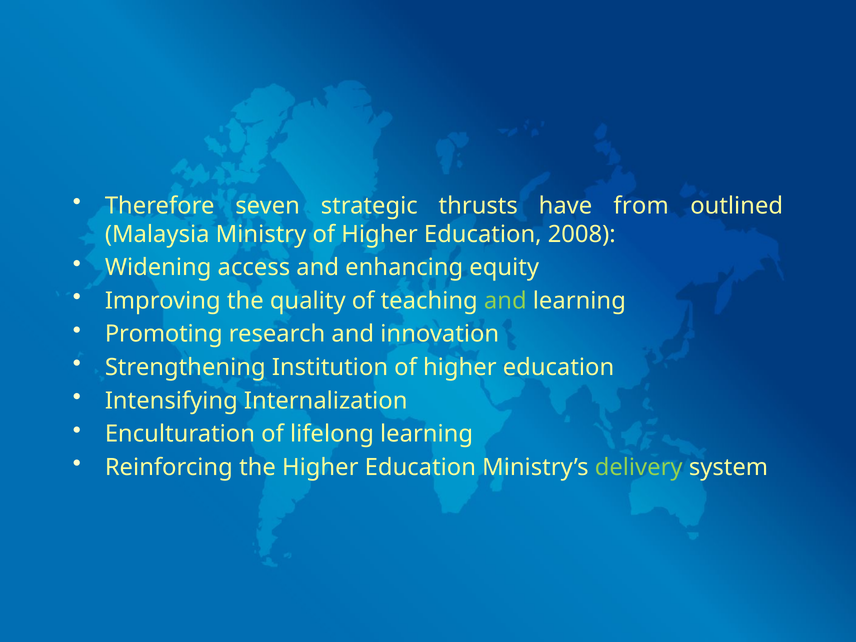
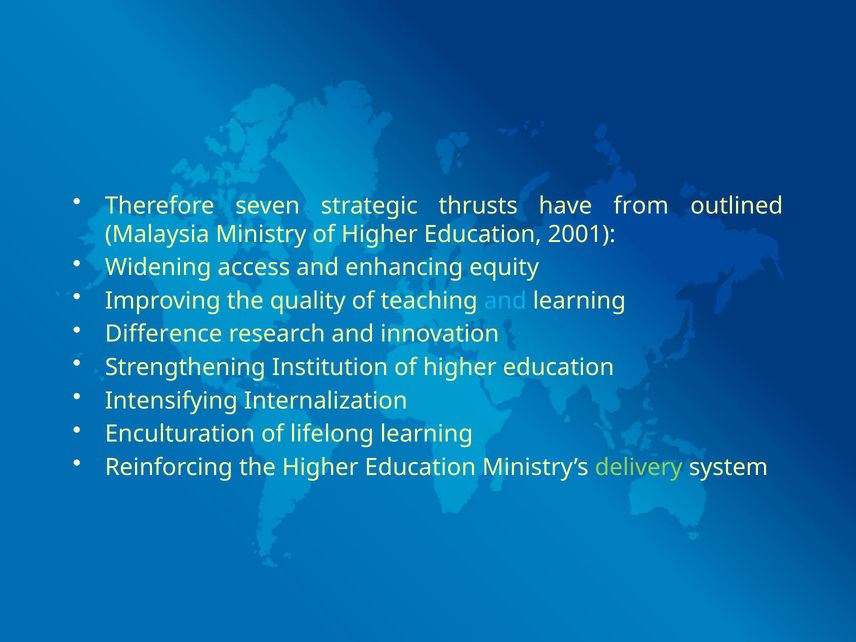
2008: 2008 -> 2001
and at (505, 301) colour: light green -> light blue
Promoting: Promoting -> Difference
